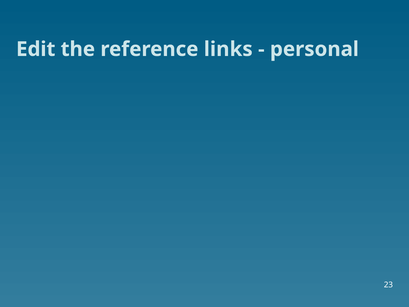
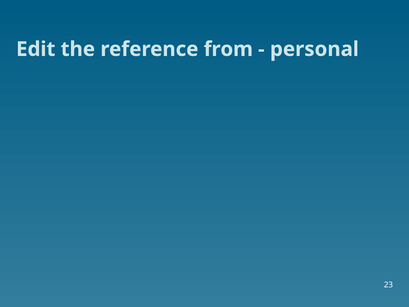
links: links -> from
